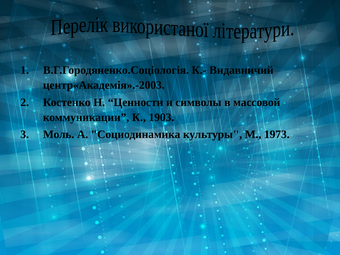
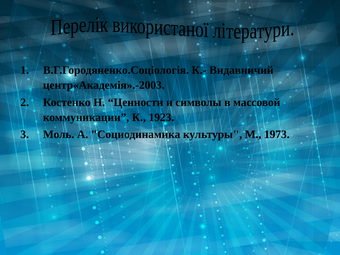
1903: 1903 -> 1923
